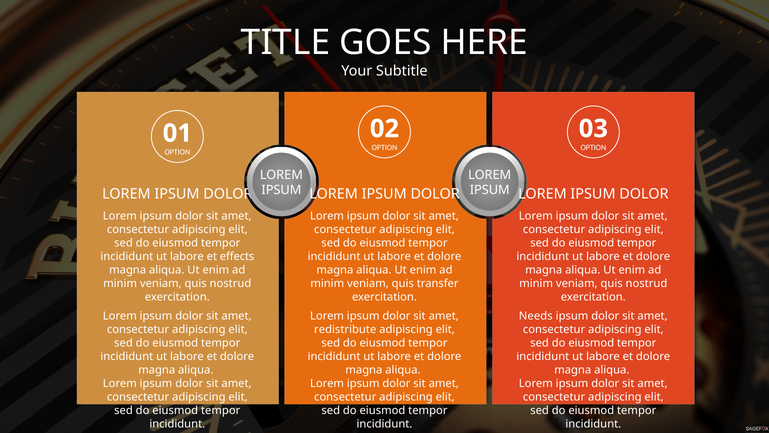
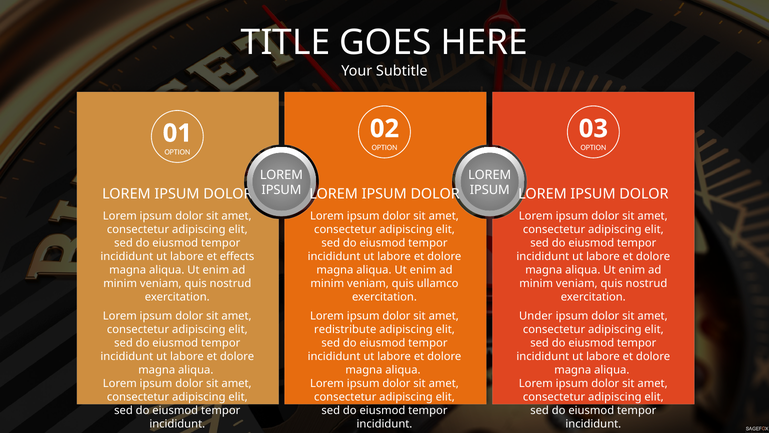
transfer: transfer -> ullamco
Needs: Needs -> Under
